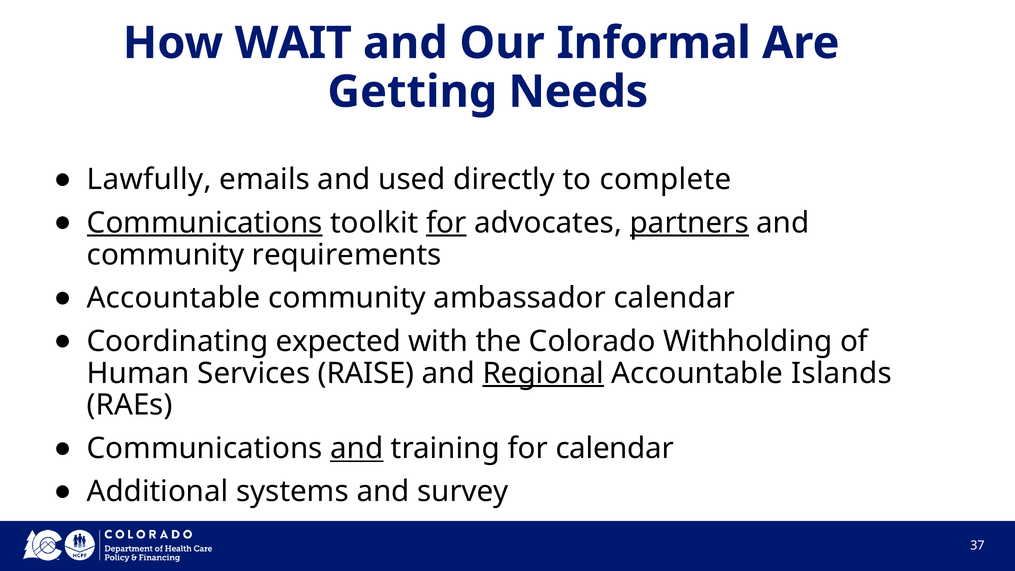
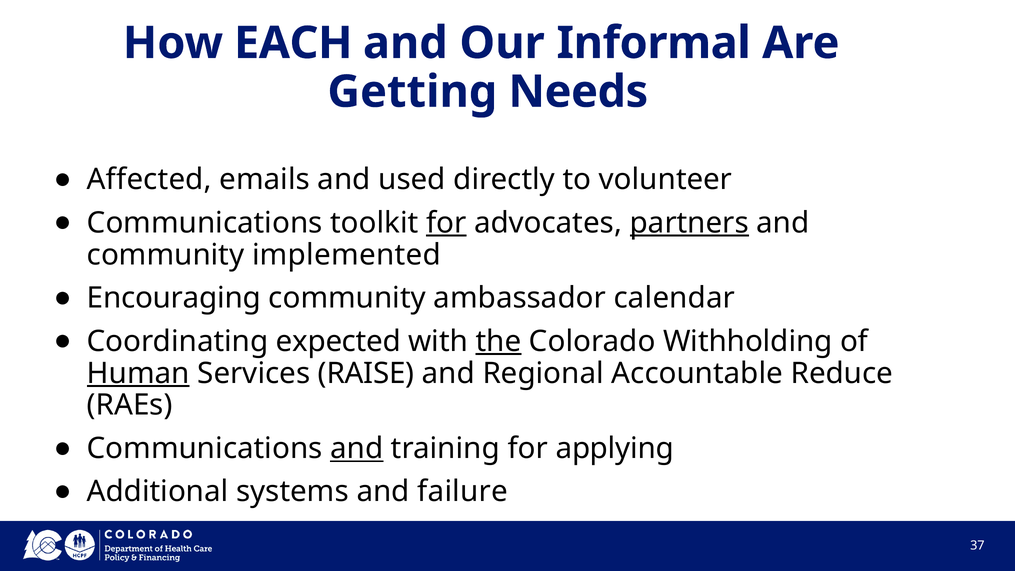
WAIT: WAIT -> EACH
Lawfully: Lawfully -> Affected
complete: complete -> volunteer
Communications at (205, 223) underline: present -> none
requirements: requirements -> implemented
Accountable at (174, 298): Accountable -> Encouraging
the underline: none -> present
Human underline: none -> present
Regional underline: present -> none
Islands: Islands -> Reduce
for calendar: calendar -> applying
survey: survey -> failure
